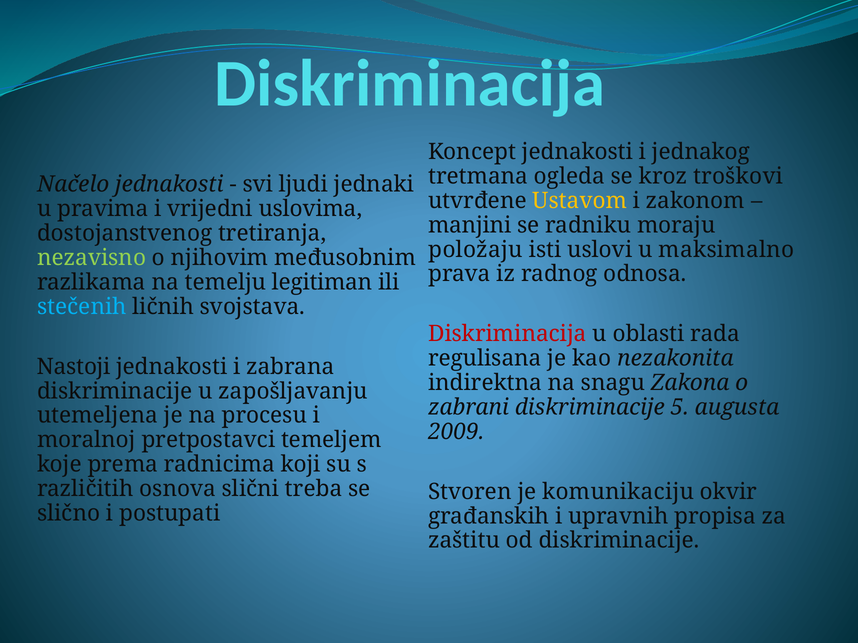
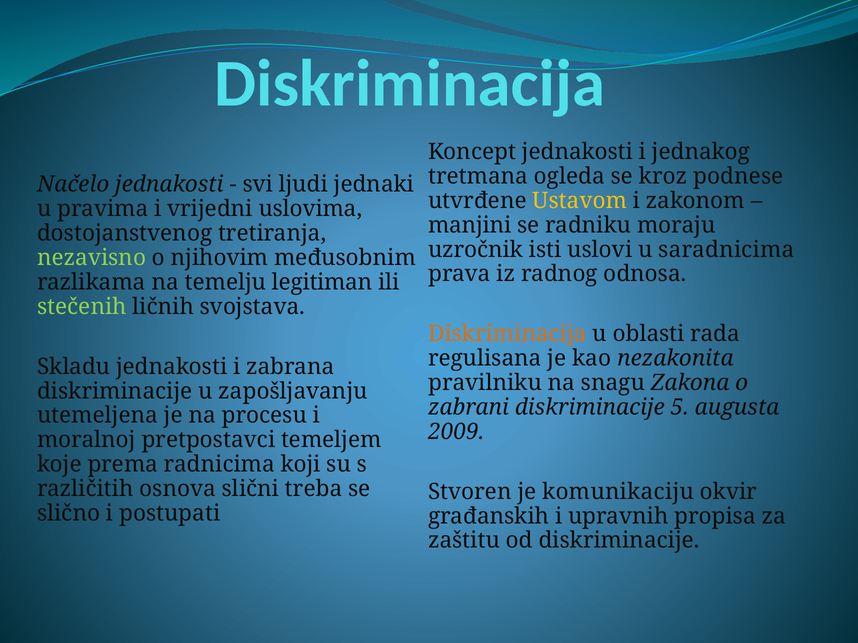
troškovi: troškovi -> podnese
položaju: položaju -> uzročnik
maksimalno: maksimalno -> saradnicima
stečenih colour: light blue -> light green
Diskriminacija at (507, 334) colour: red -> orange
Nastoji: Nastoji -> Skladu
indirektna: indirektna -> pravilniku
